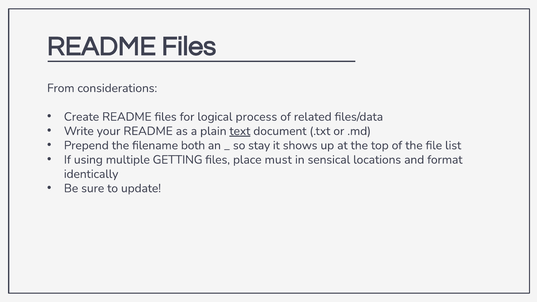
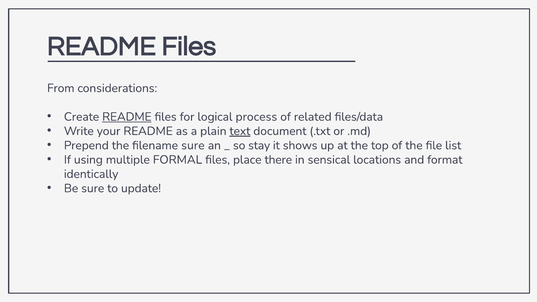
README at (127, 117) underline: none -> present
filename both: both -> sure
GETTING: GETTING -> FORMAL
must: must -> there
